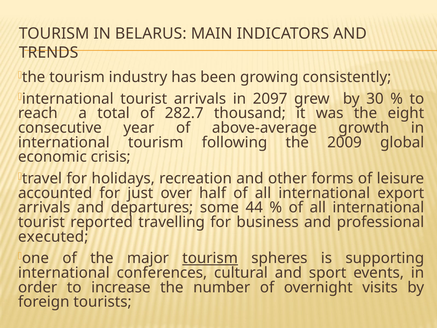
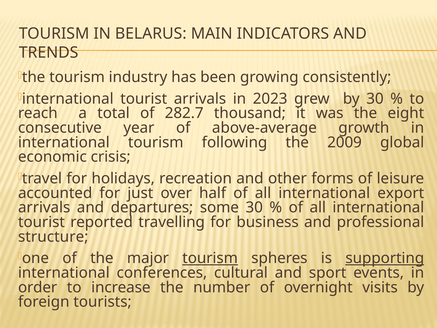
2097: 2097 -> 2023
some 44: 44 -> 30
executed: executed -> structure
supporting underline: none -> present
